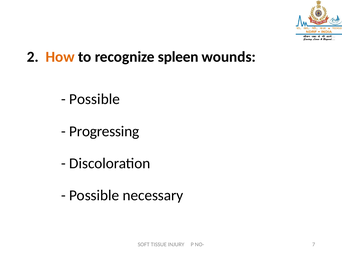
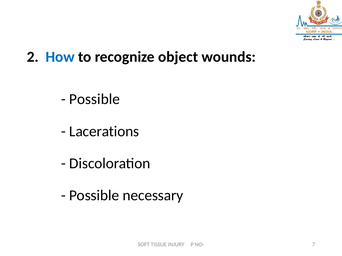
How colour: orange -> blue
spleen: spleen -> object
Progressing: Progressing -> Lacerations
